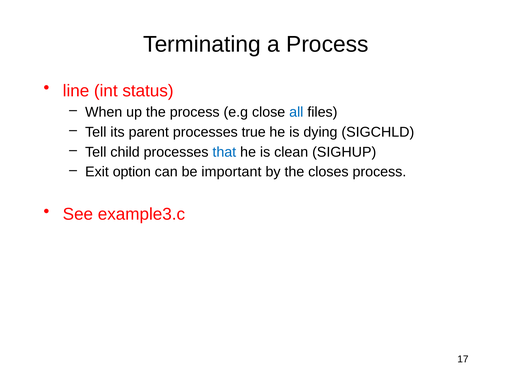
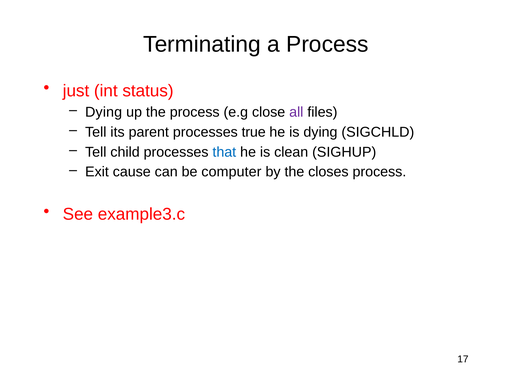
line: line -> just
When at (104, 112): When -> Dying
all colour: blue -> purple
option: option -> cause
important: important -> computer
